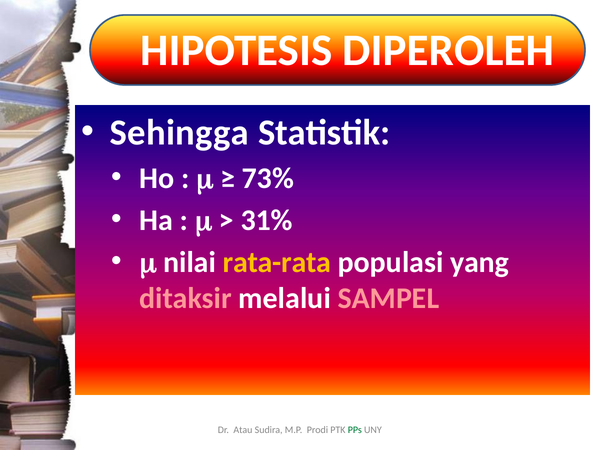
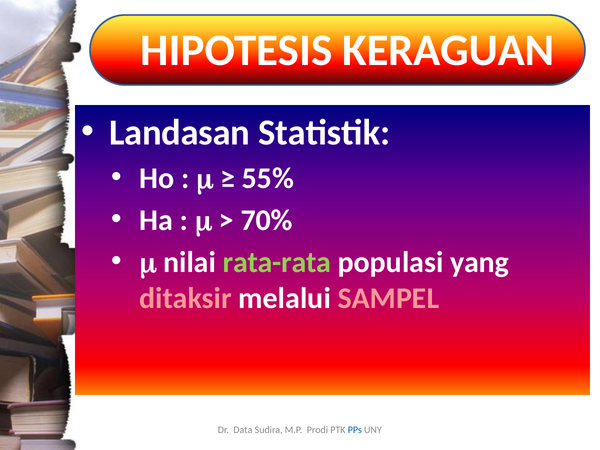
DIPEROLEH: DIPEROLEH -> KERAGUAN
Sehingga: Sehingga -> Landasan
73%: 73% -> 55%
31%: 31% -> 70%
rata-rata colour: yellow -> light green
Atau: Atau -> Data
PPs colour: green -> blue
